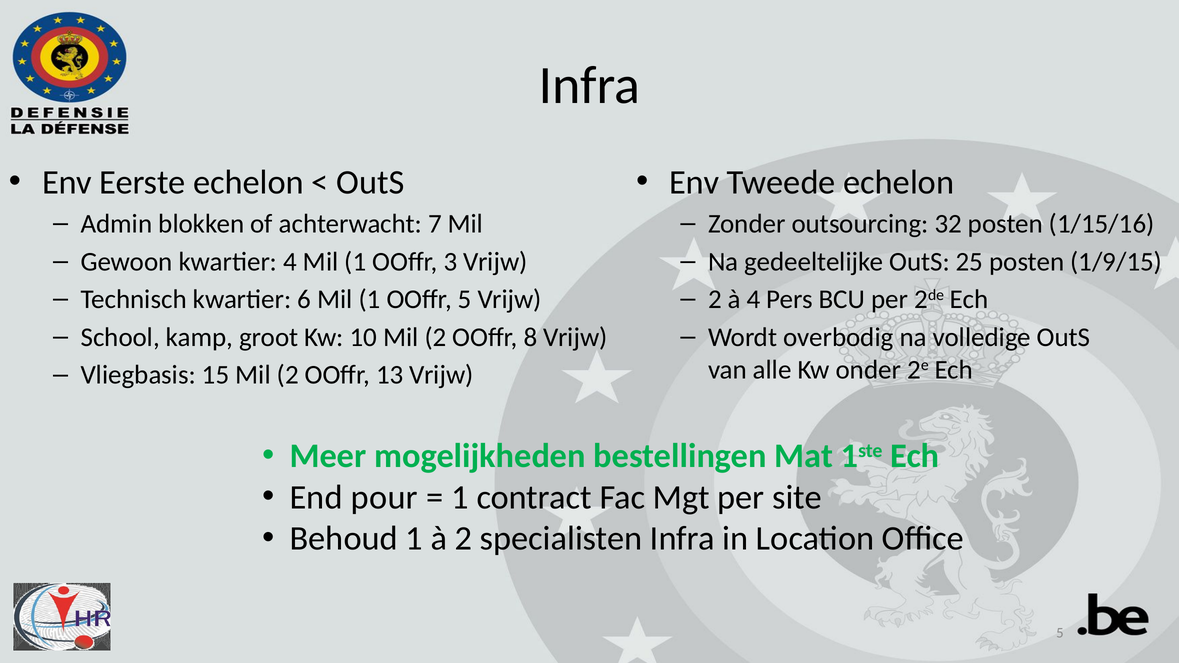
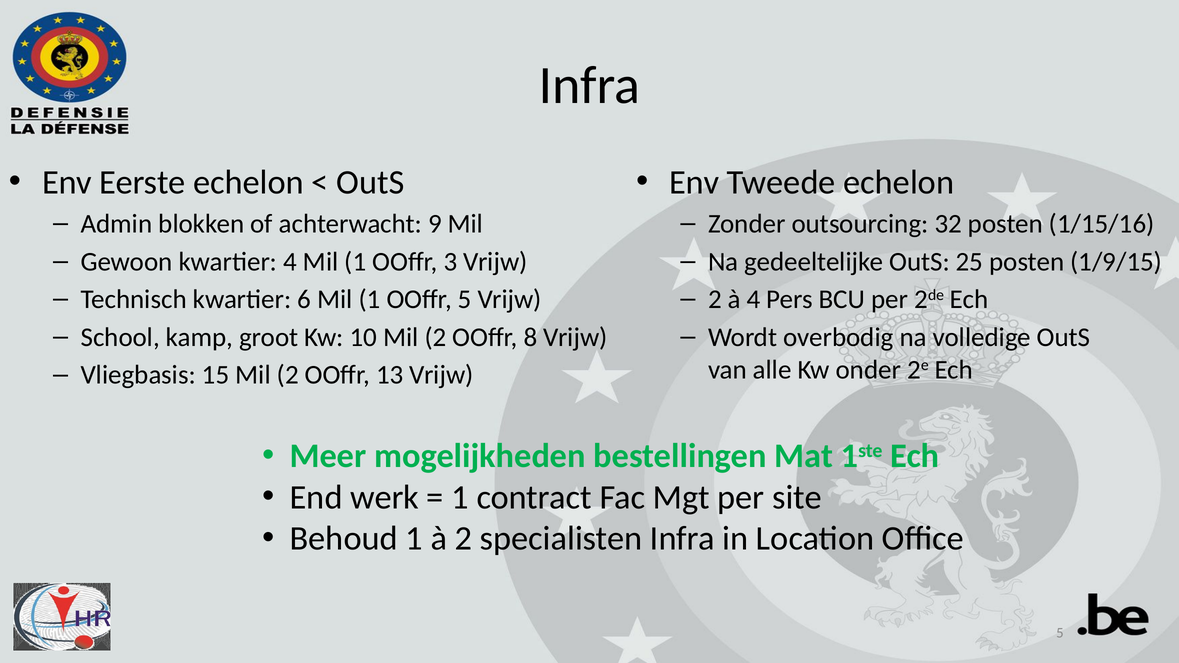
7: 7 -> 9
pour: pour -> werk
